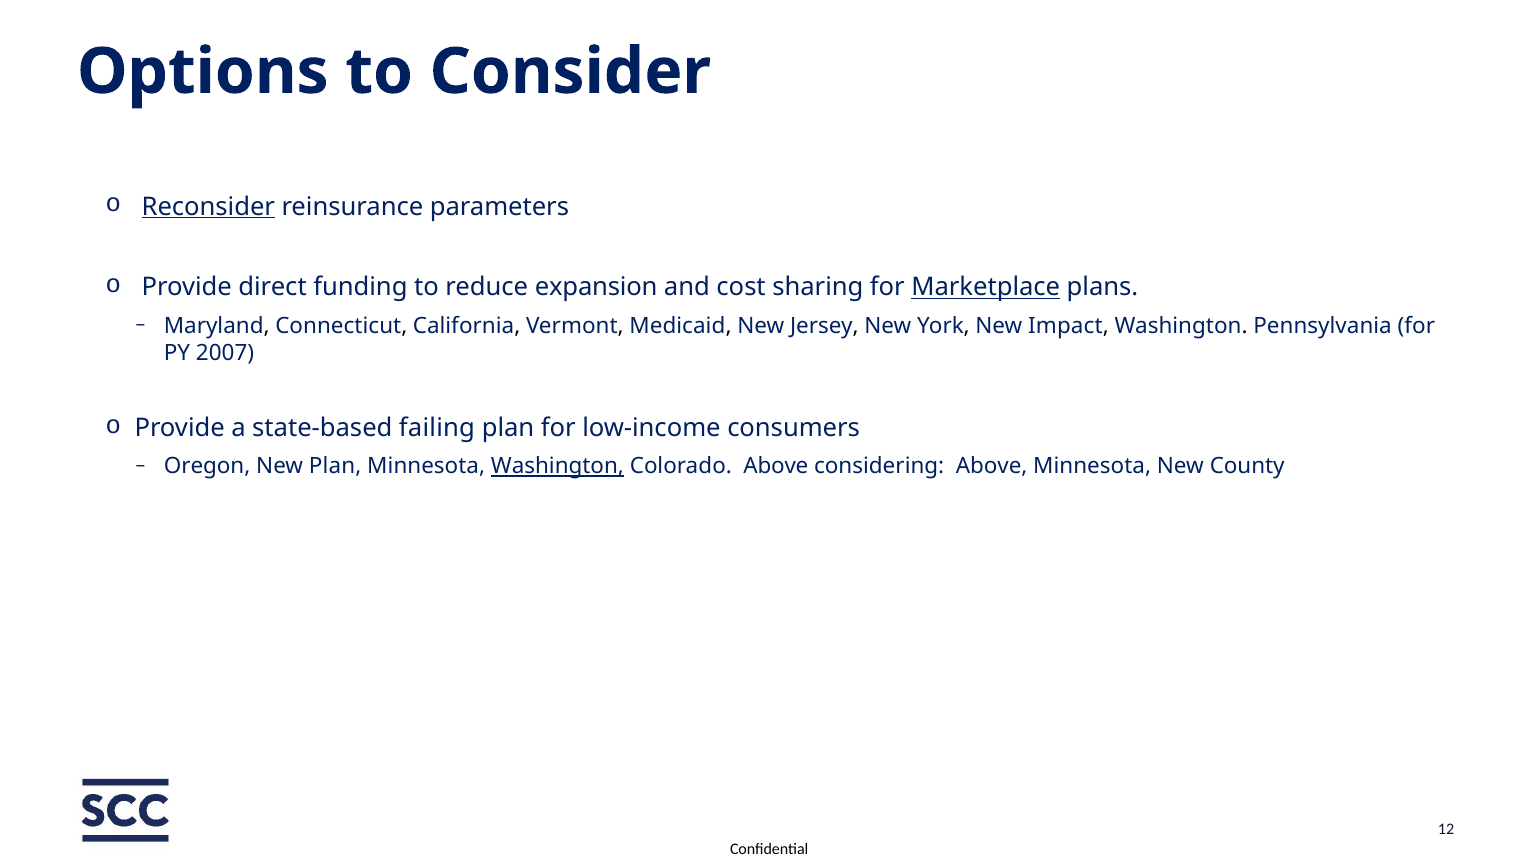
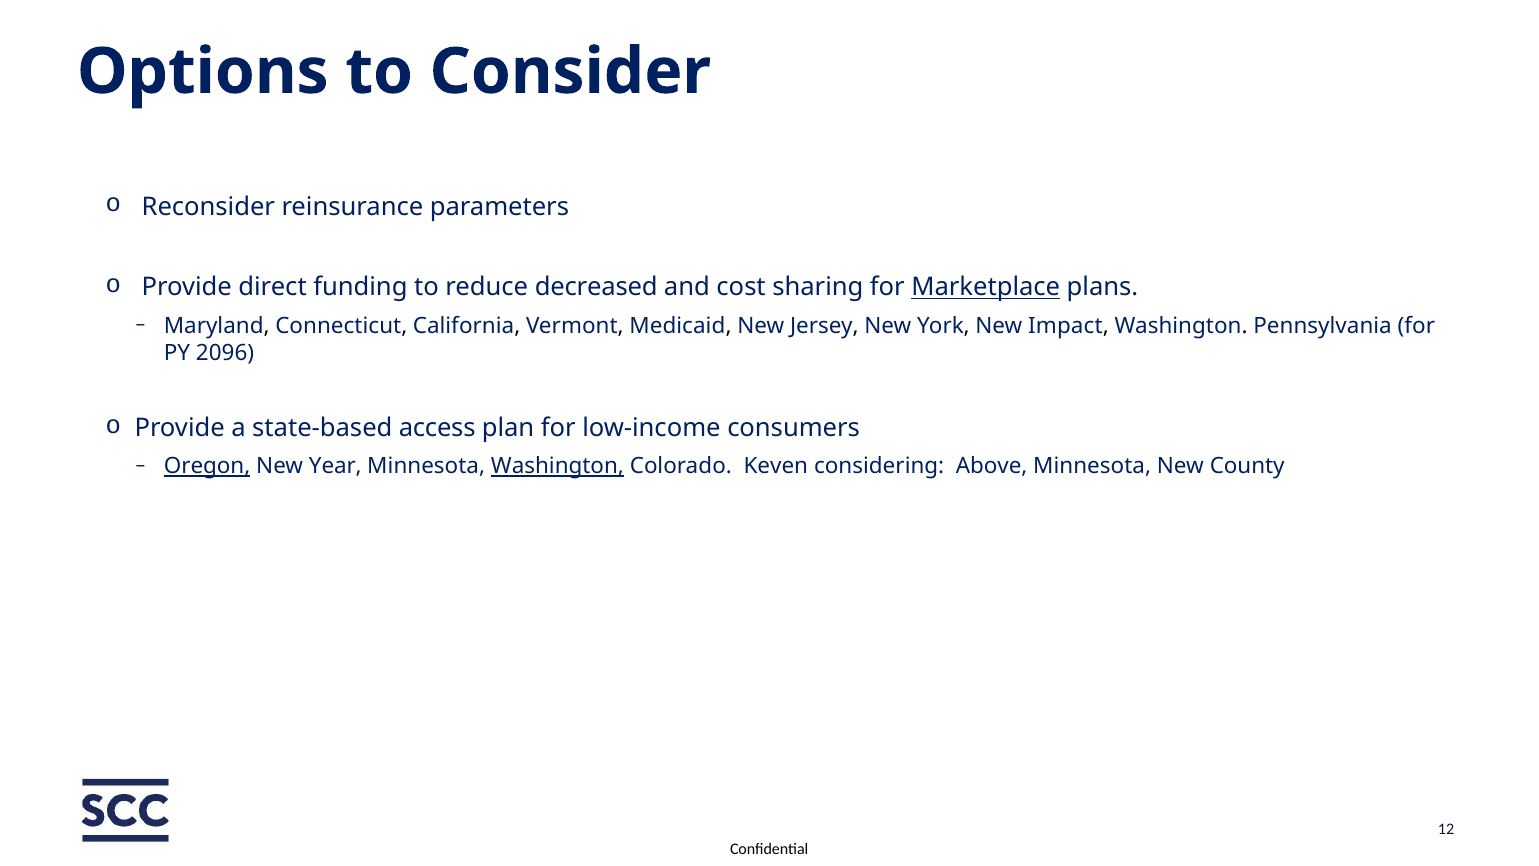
Reconsider underline: present -> none
expansion: expansion -> decreased
2007: 2007 -> 2096
failing: failing -> access
Oregon underline: none -> present
New Plan: Plan -> Year
Colorado Above: Above -> Keven
